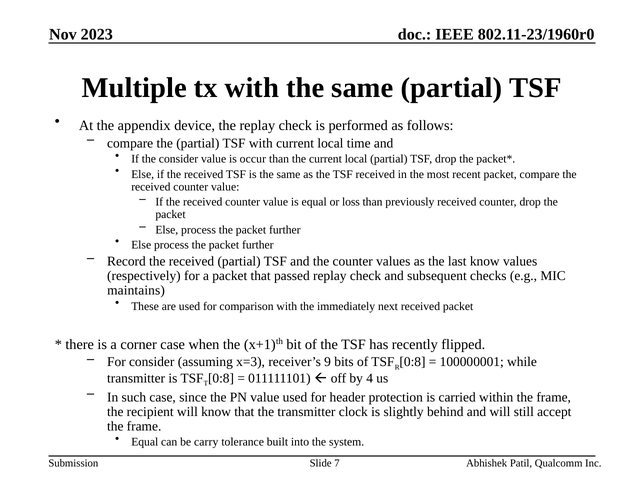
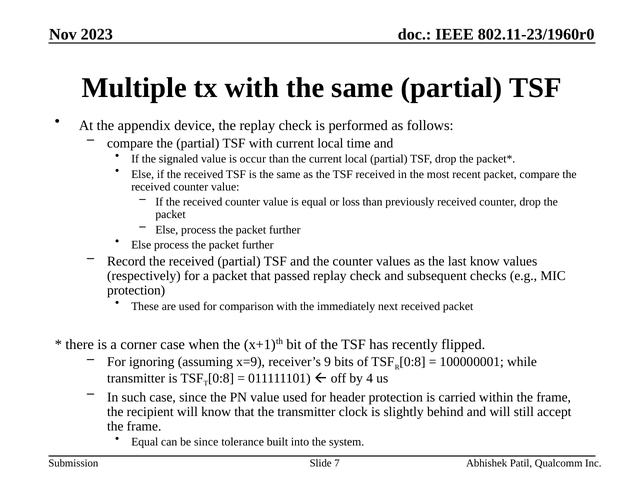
the consider: consider -> signaled
maintains at (136, 290): maintains -> protection
For consider: consider -> ignoring
x=3: x=3 -> x=9
be carry: carry -> since
